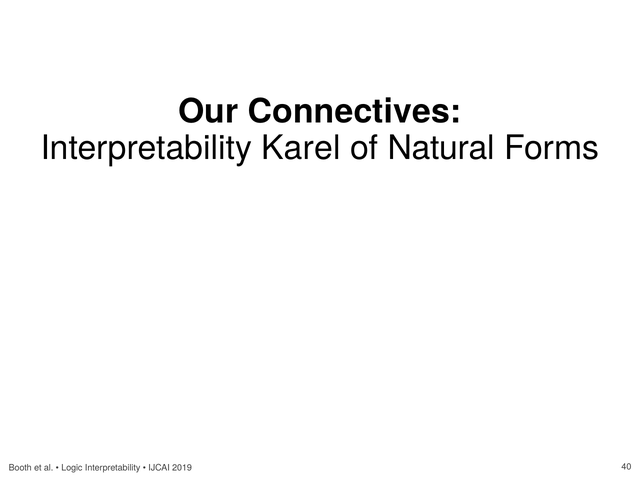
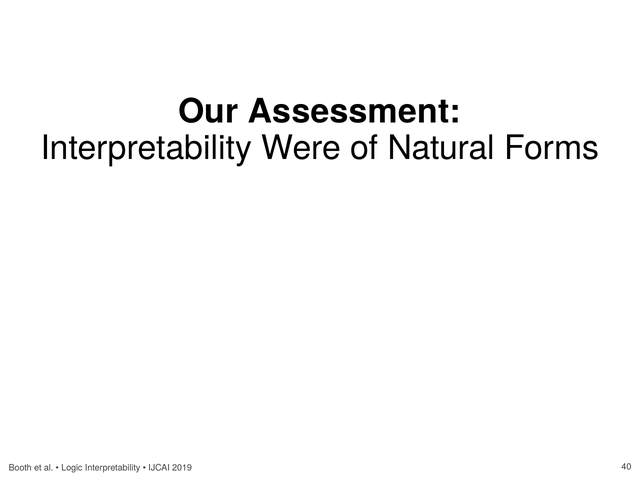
Connectives: Connectives -> Assessment
Karel: Karel -> Were
